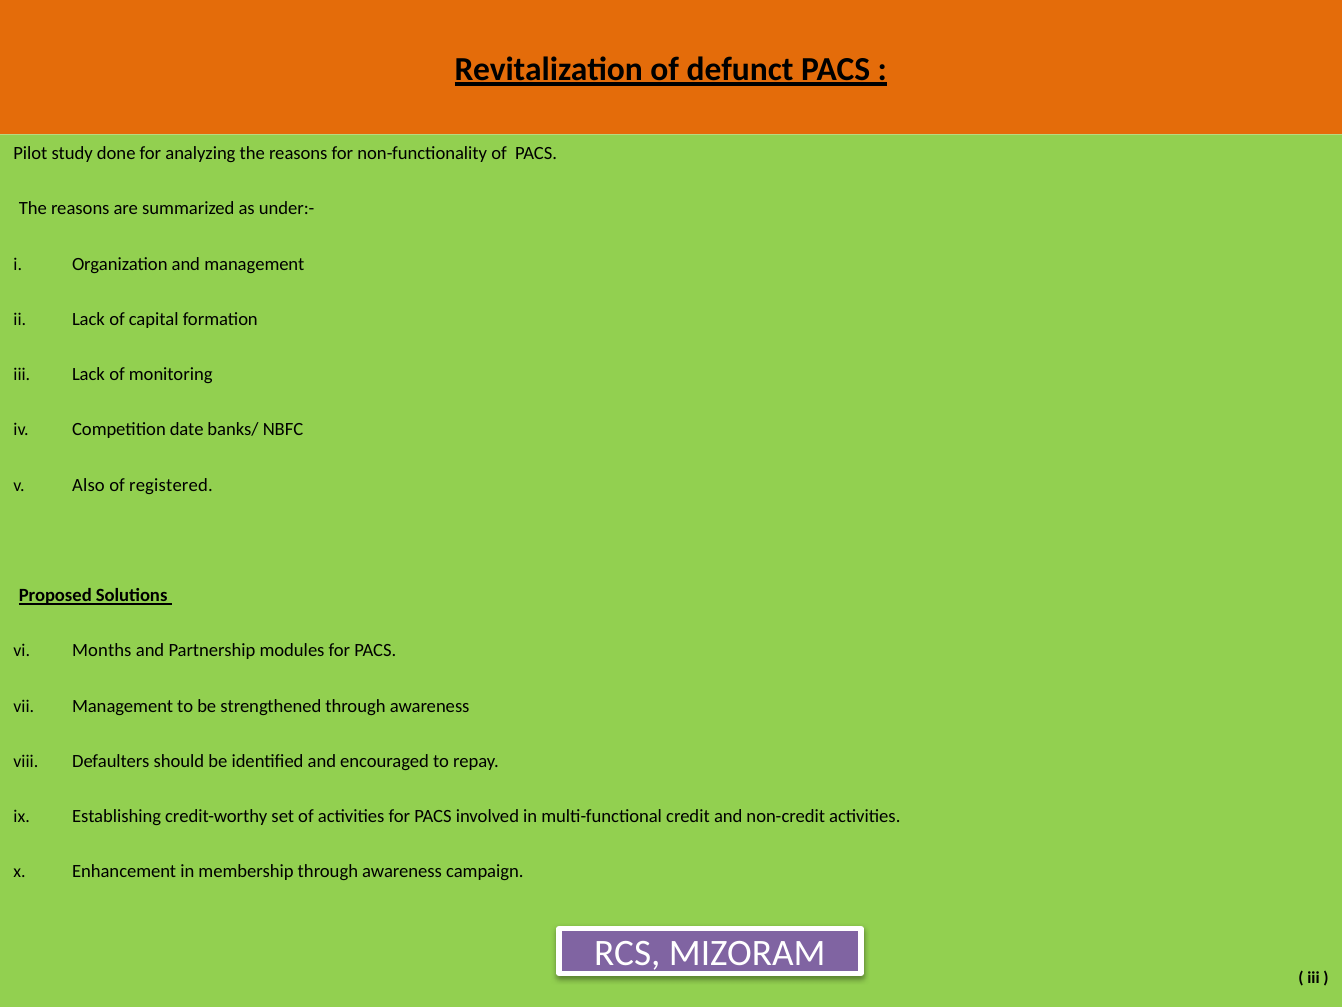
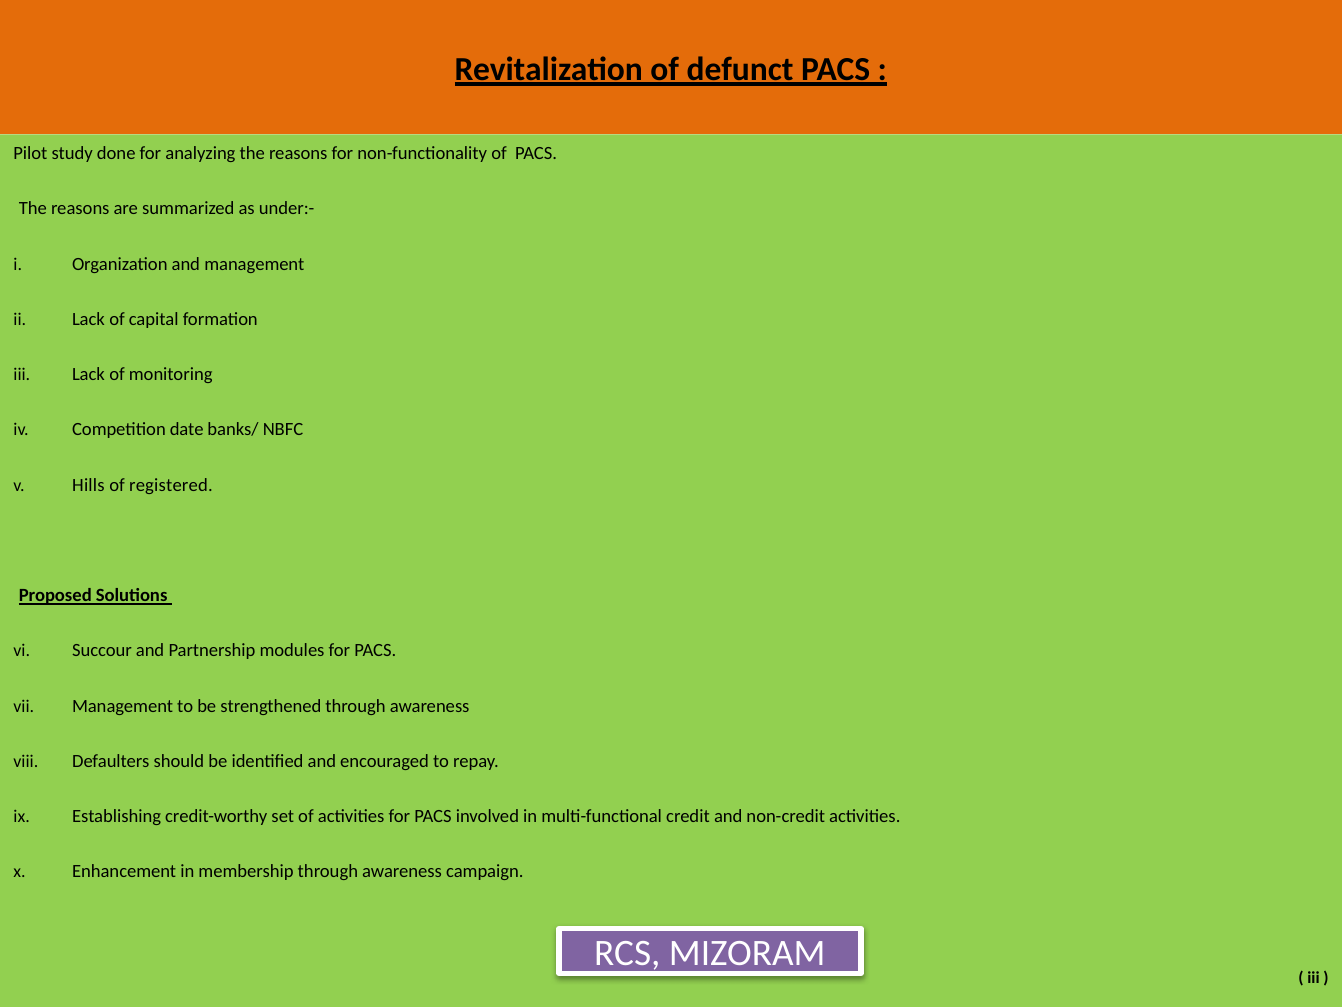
Also: Also -> Hills
Months: Months -> Succour
